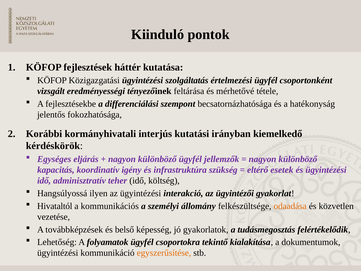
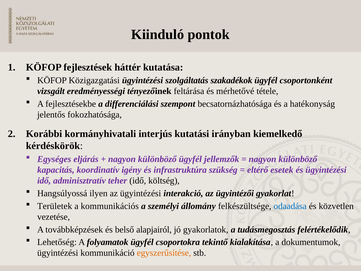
értelmezési: értelmezési -> szakadékok
Hivataltól: Hivataltól -> Területek
odaadása colour: orange -> blue
képesség: képesség -> alapjairól
